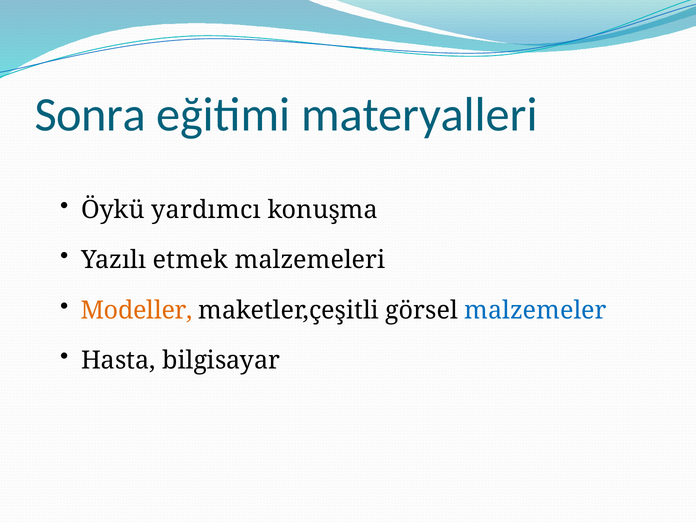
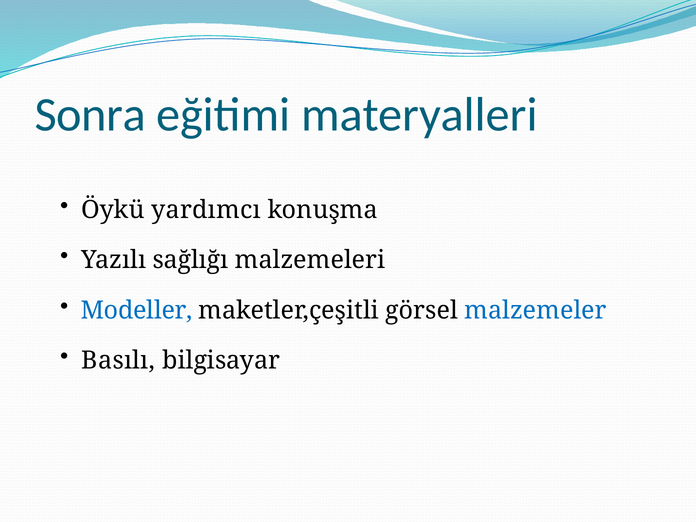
etmek: etmek -> sağlığı
Modeller colour: orange -> blue
Hasta: Hasta -> Basılı
